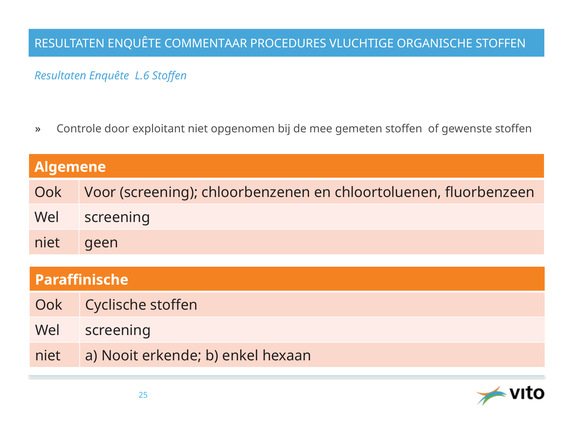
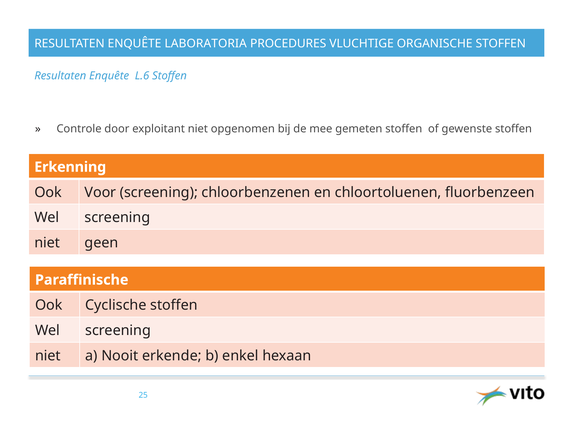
COMMENTAAR: COMMENTAAR -> LABORATORIA
Algemene: Algemene -> Erkenning
